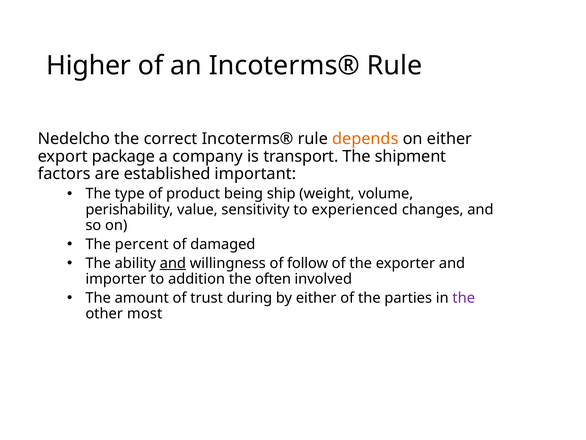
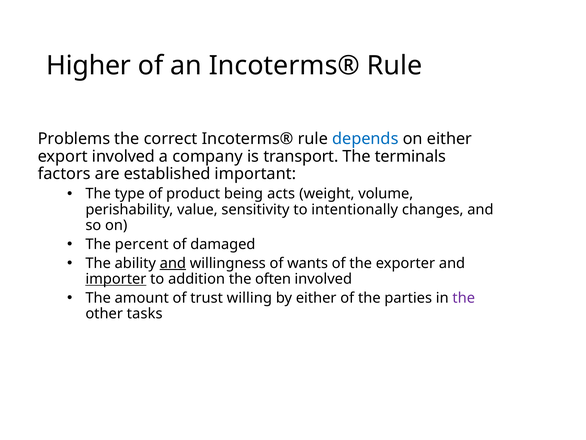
Nedelcho: Nedelcho -> Problems
depends colour: orange -> blue
export package: package -> involved
shipment: shipment -> terminals
ship: ship -> acts
experienced: experienced -> intentionally
follow: follow -> wants
importer underline: none -> present
during: during -> willing
most: most -> tasks
